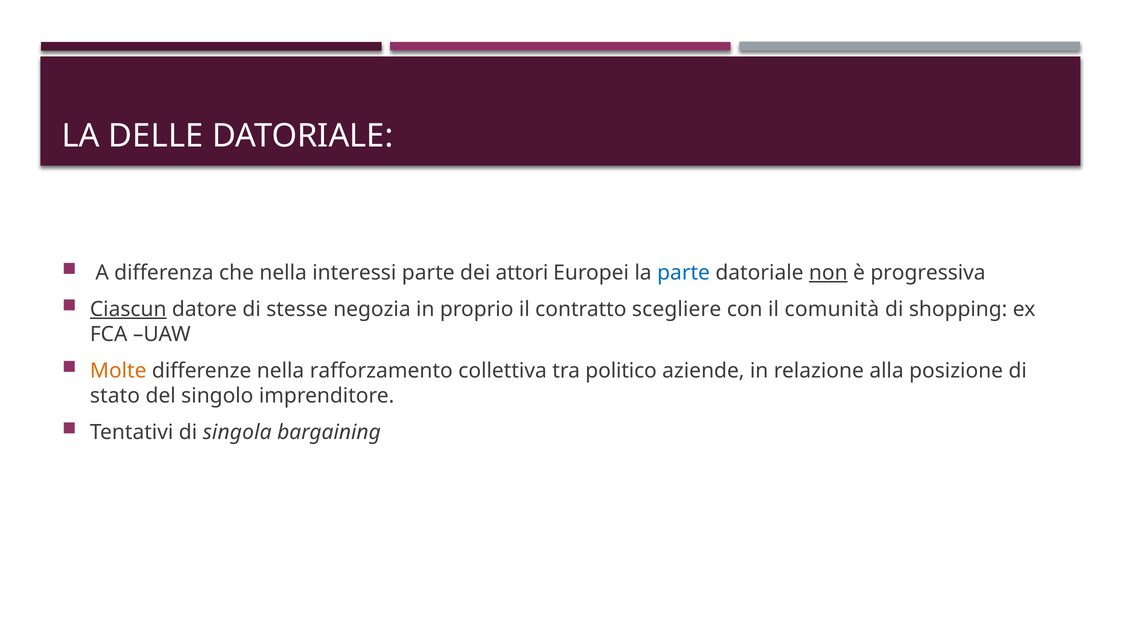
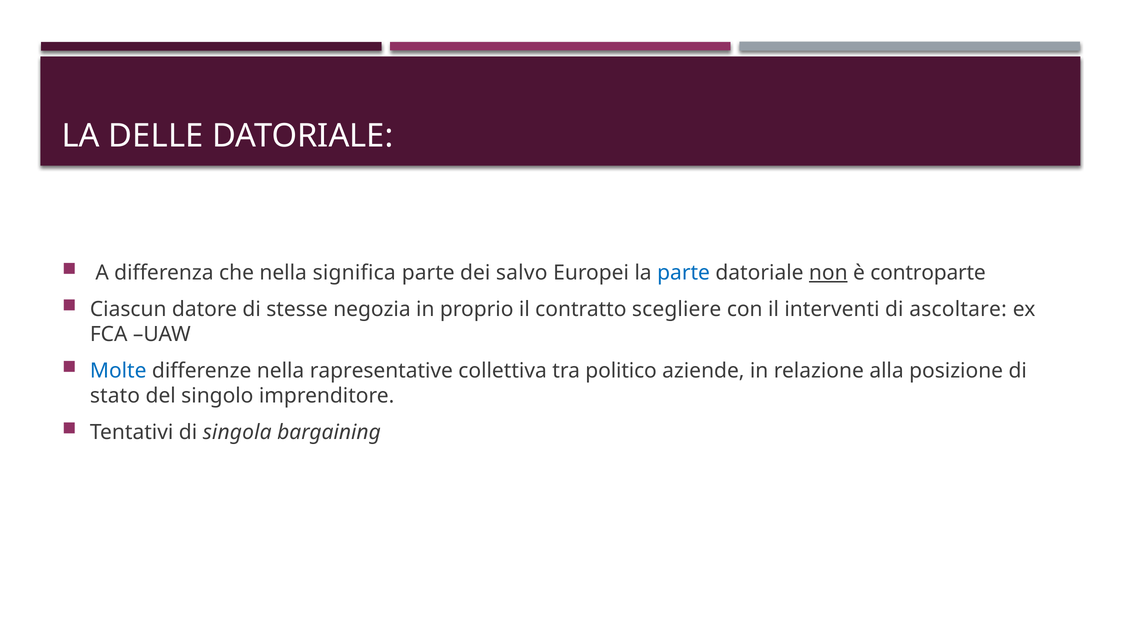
interessi: interessi -> significa
attori: attori -> salvo
progressiva: progressiva -> controparte
Ciascun underline: present -> none
comunità: comunità -> interventi
shopping: shopping -> ascoltare
Molte colour: orange -> blue
rafforzamento: rafforzamento -> rapresentative
